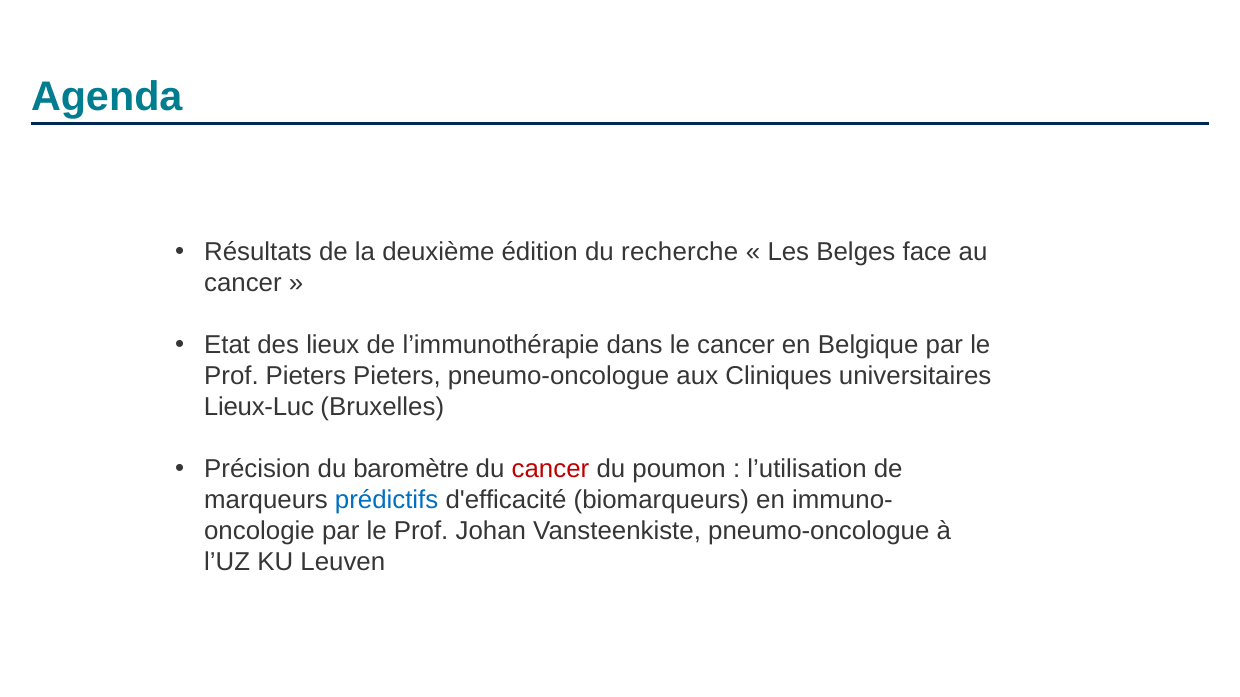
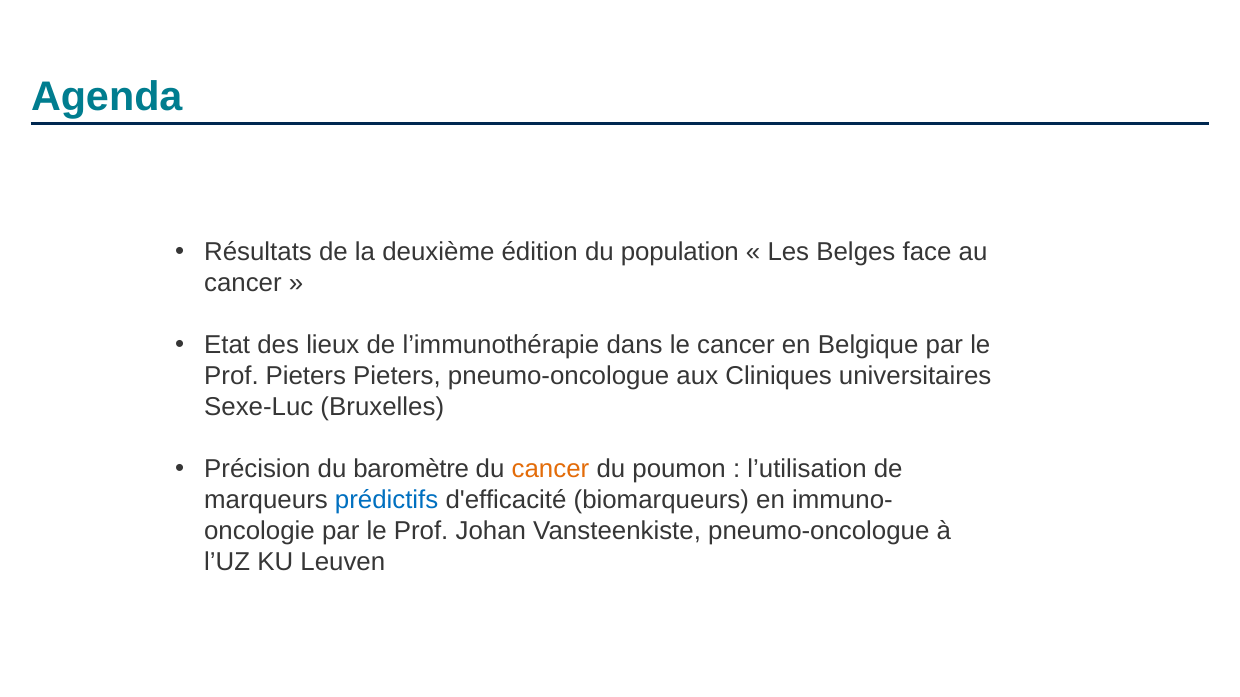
recherche: recherche -> population
Lieux-Luc: Lieux-Luc -> Sexe-Luc
cancer at (550, 470) colour: red -> orange
